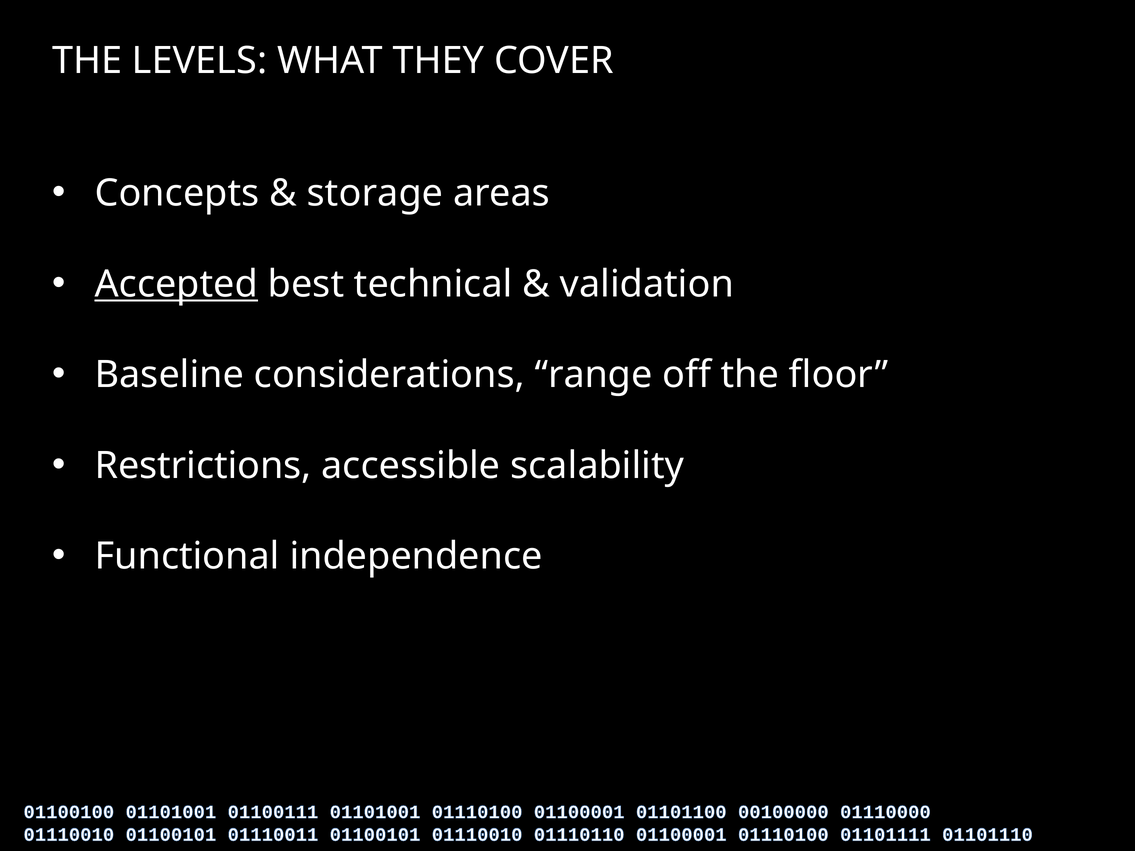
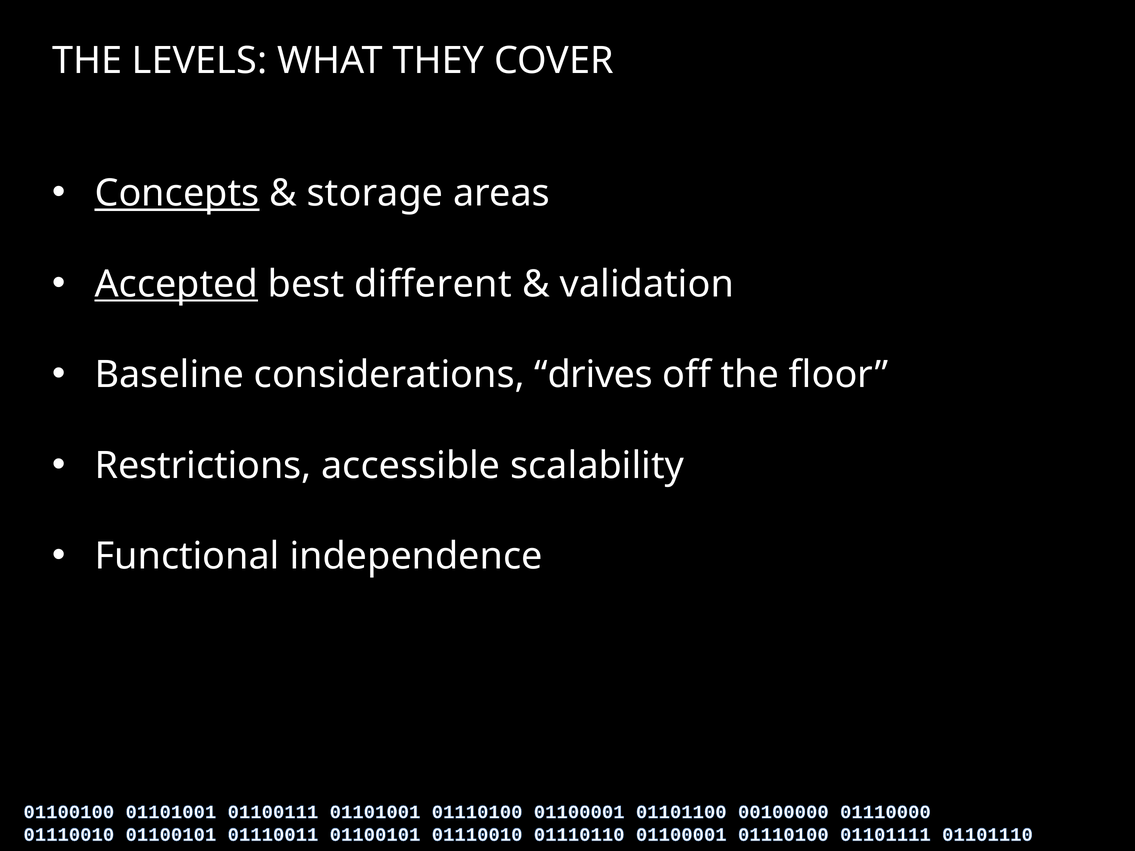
Concepts underline: none -> present
technical: technical -> different
range: range -> drives
